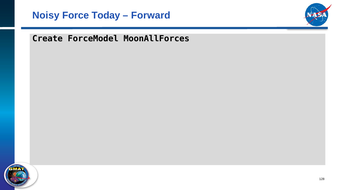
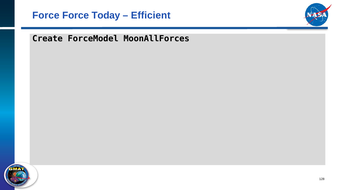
Noisy at (46, 15): Noisy -> Force
Forward: Forward -> Efficient
